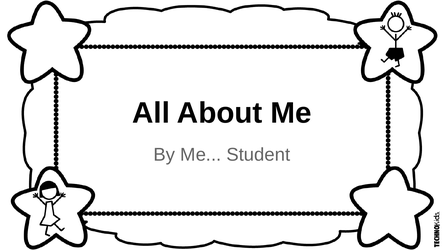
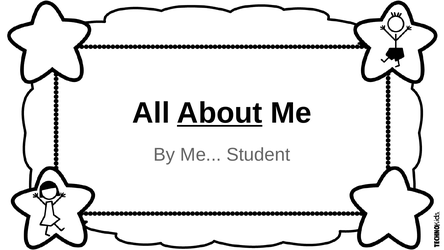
About underline: none -> present
